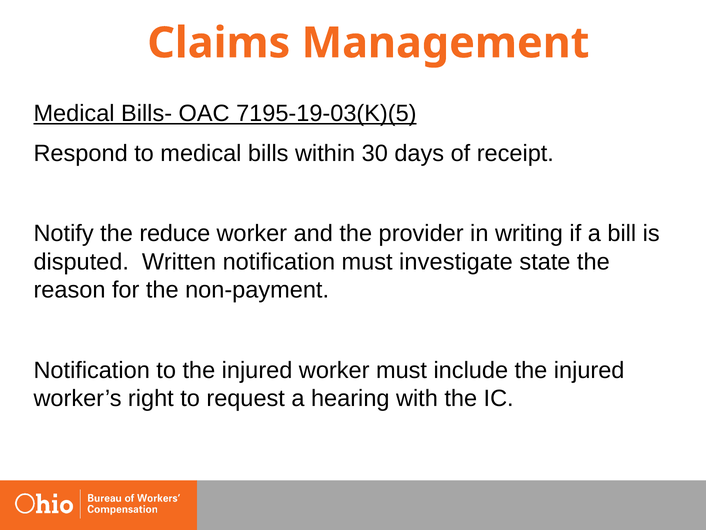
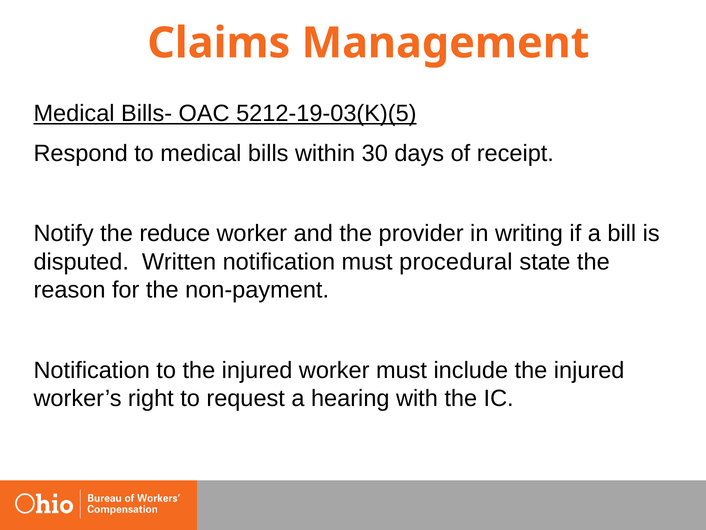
7195-19-03(K)(5: 7195-19-03(K)(5 -> 5212-19-03(K)(5
investigate: investigate -> procedural
